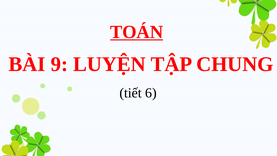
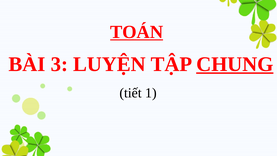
9: 9 -> 3
CHUNG underline: none -> present
6: 6 -> 1
